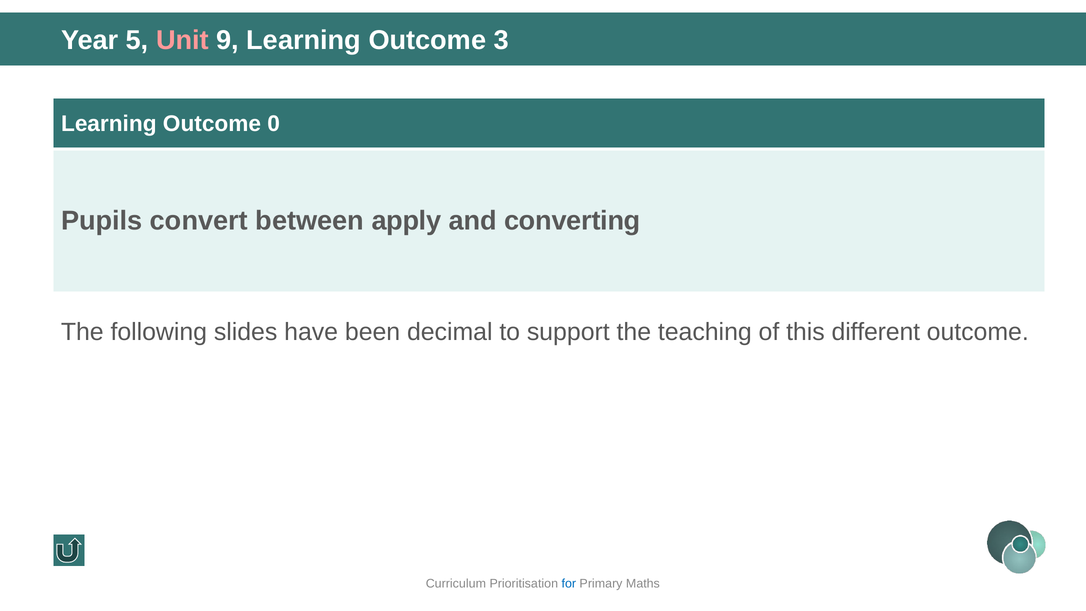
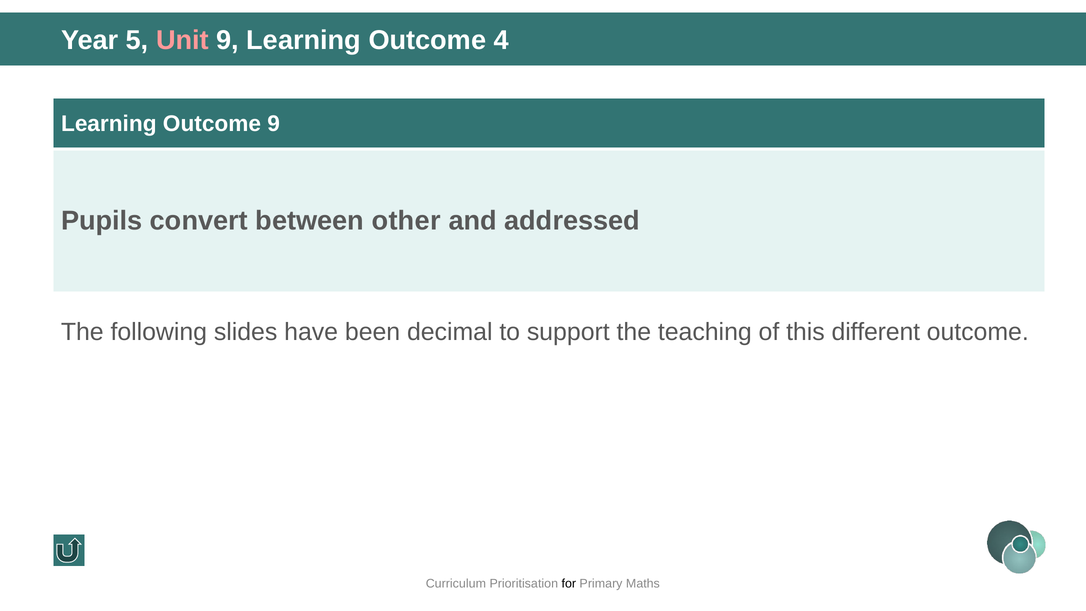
3: 3 -> 4
Outcome 0: 0 -> 9
apply: apply -> other
converting: converting -> addressed
for colour: blue -> black
